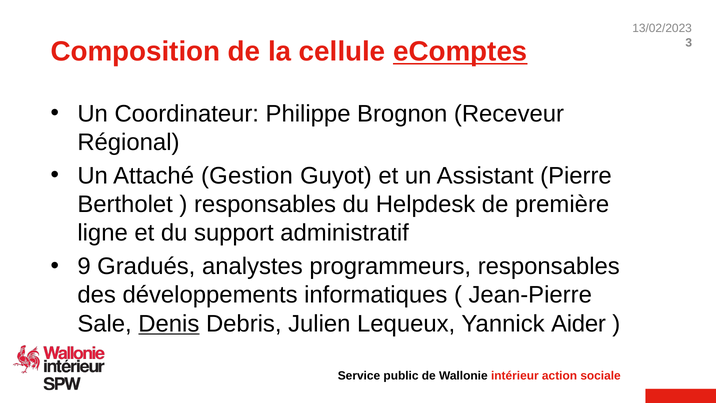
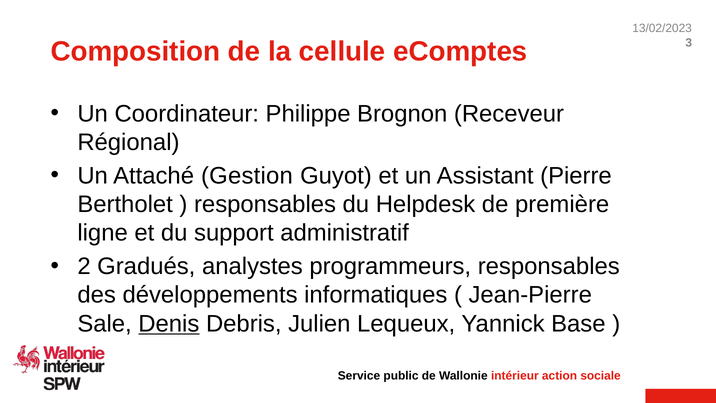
eComptes underline: present -> none
9: 9 -> 2
Aider: Aider -> Base
